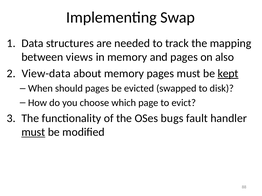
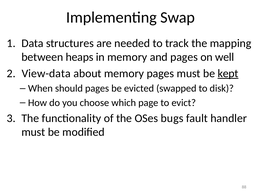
views: views -> heaps
also: also -> well
must at (33, 132) underline: present -> none
